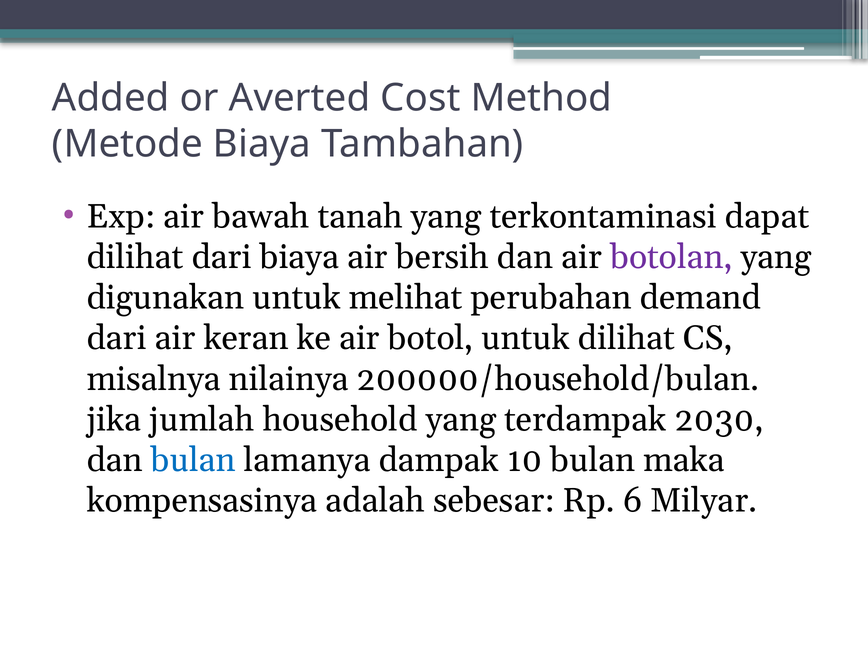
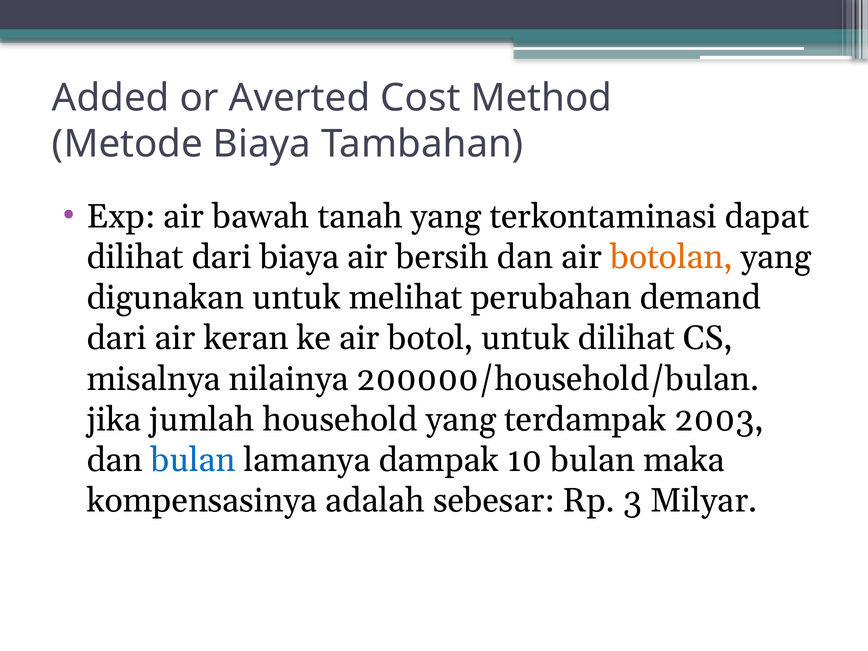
botolan colour: purple -> orange
2030: 2030 -> 2003
6: 6 -> 3
